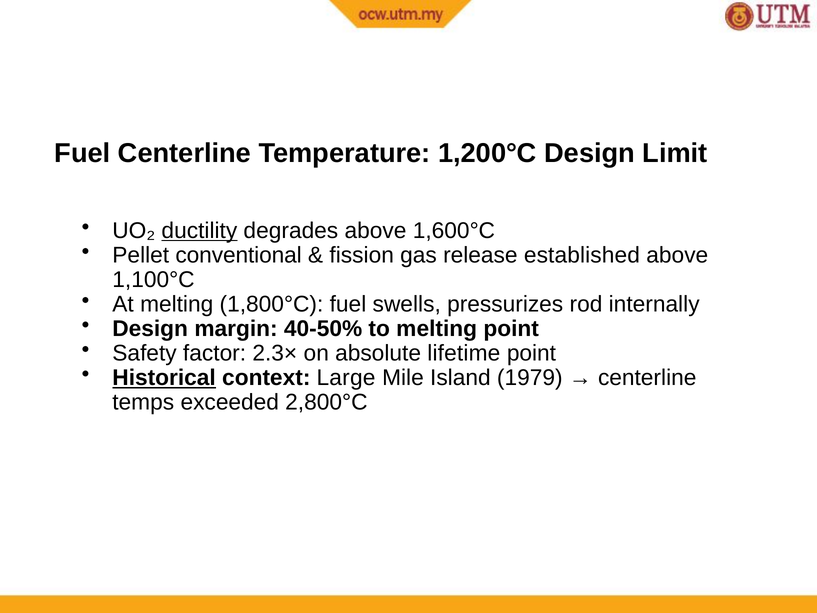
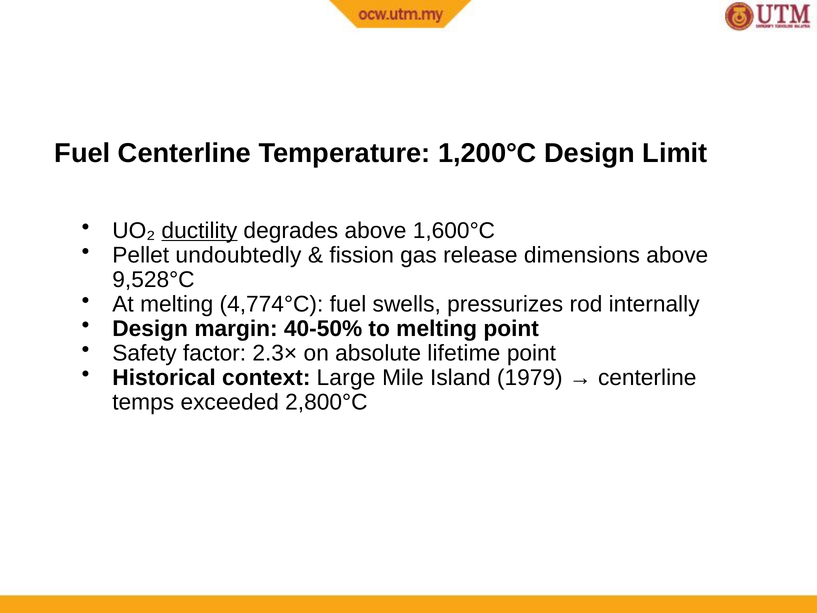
conventional: conventional -> undoubtedly
established: established -> dimensions
1,100°C: 1,100°C -> 9,528°C
1,800°C: 1,800°C -> 4,774°C
Historical underline: present -> none
